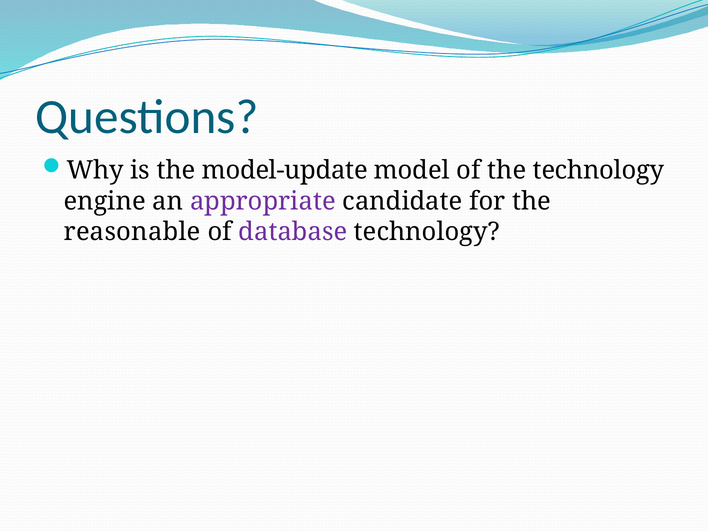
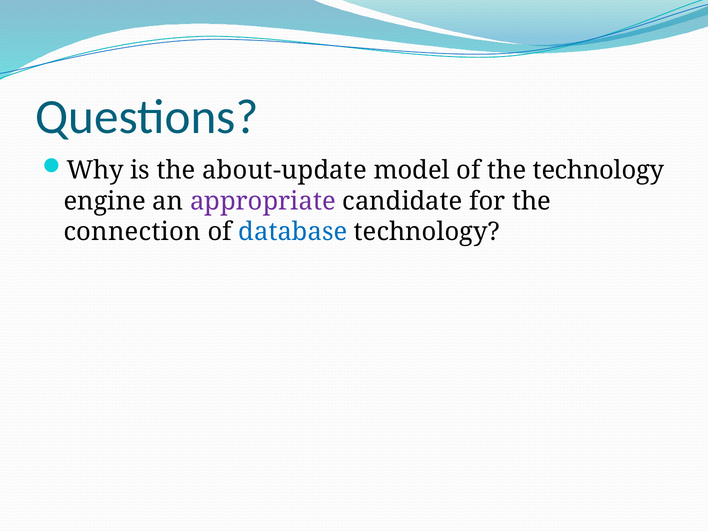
model-update: model-update -> about-update
reasonable: reasonable -> connection
database colour: purple -> blue
